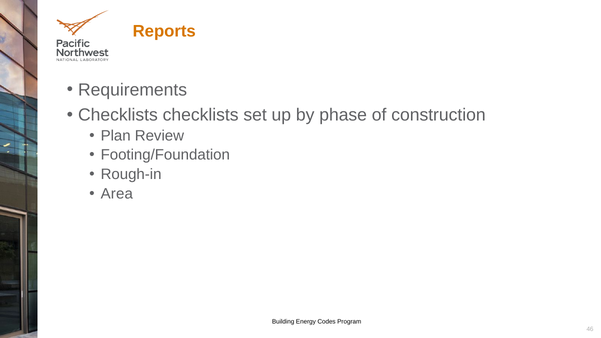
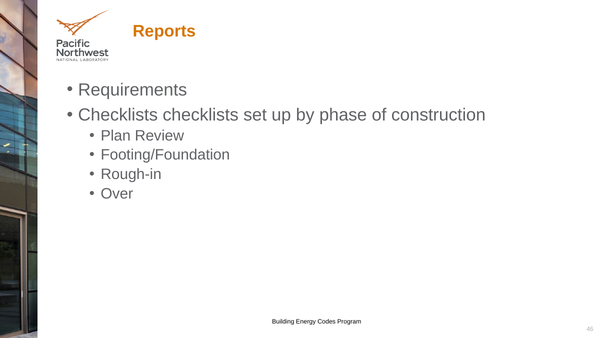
Area: Area -> Over
